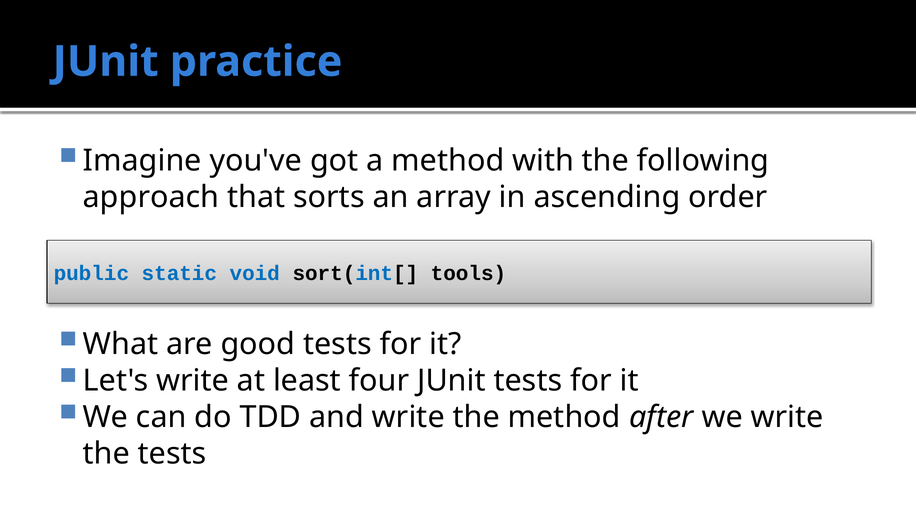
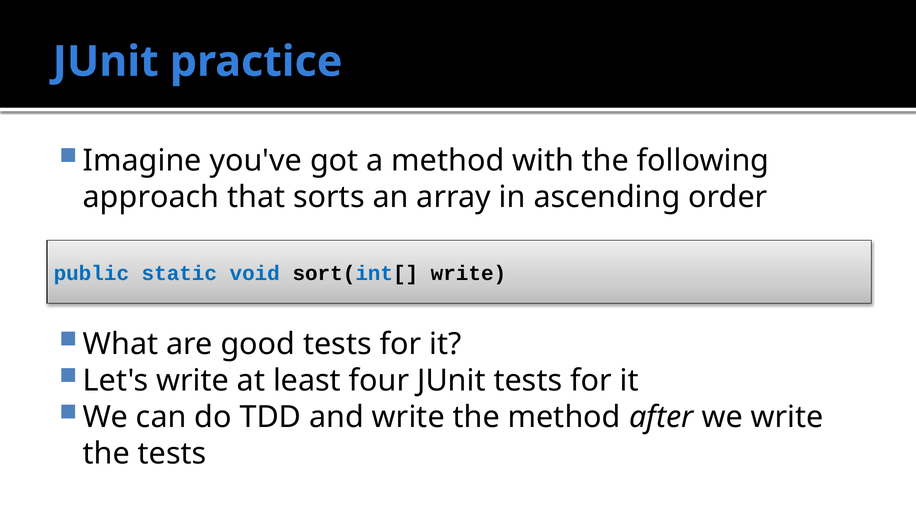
sort(int[ tools: tools -> write
